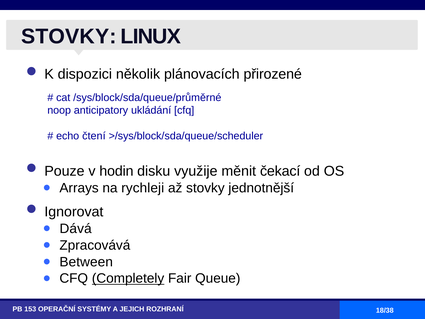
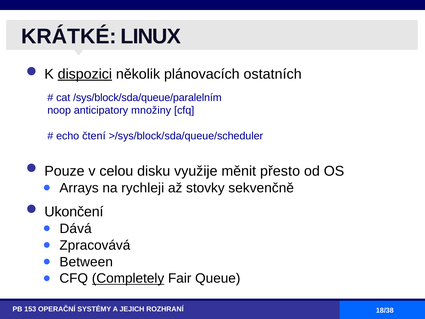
STOVKY at (69, 36): STOVKY -> KRÁTKÉ
dispozici underline: none -> present
přirozené: přirozené -> ostatních
/sys/block/sda/queue/průměrné: /sys/block/sda/queue/průměrné -> /sys/block/sda/queue/paralelním
ukládání: ukládání -> množiny
hodin: hodin -> celou
čekací: čekací -> přesto
jednotnější: jednotnější -> sekvenčně
Ignorovat: Ignorovat -> Ukončení
